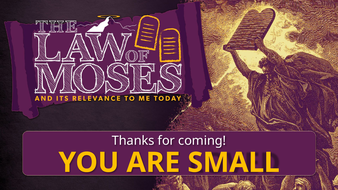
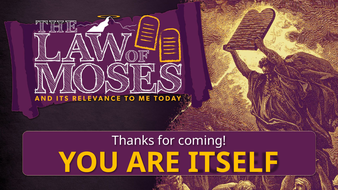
SMALL: SMALL -> ITSELF
